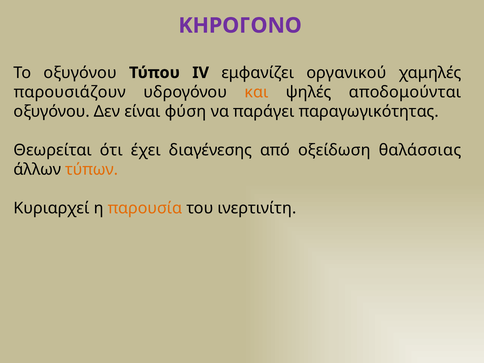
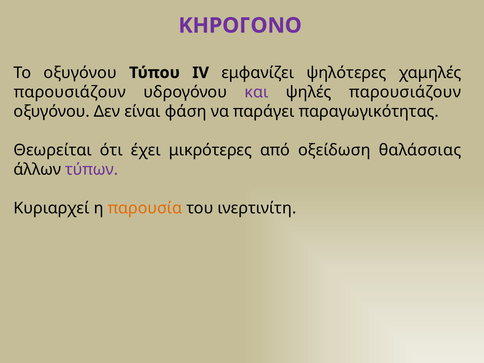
οργανικού: οργανικού -> ψηλότερες
και colour: orange -> purple
ψηλές αποδομούνται: αποδομούνται -> παρουσιάζουν
φύση: φύση -> φάση
διαγένεσης: διαγένεσης -> μικρότερες
τύπων colour: orange -> purple
